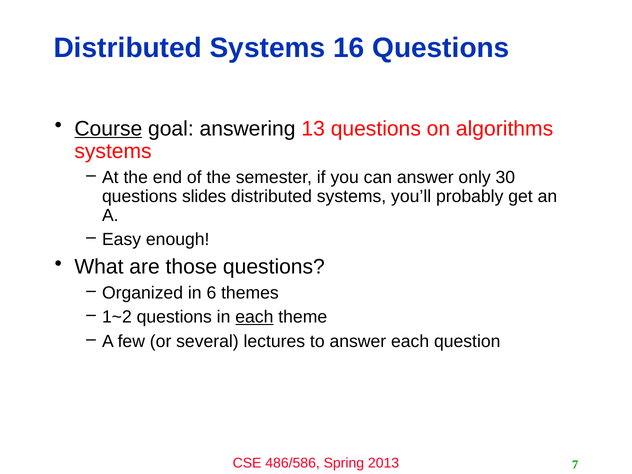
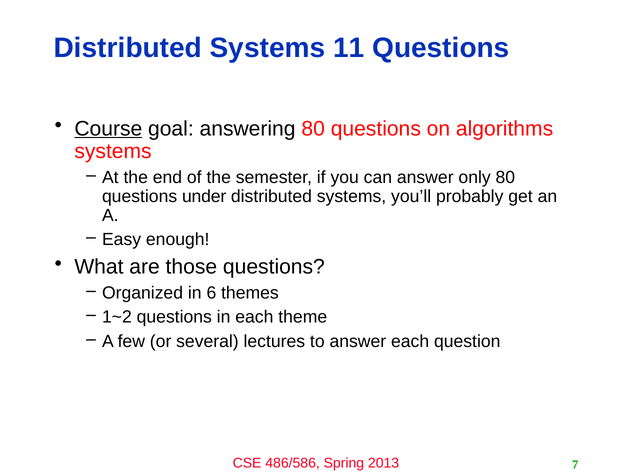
16: 16 -> 11
answering 13: 13 -> 80
only 30: 30 -> 80
slides: slides -> under
each at (254, 317) underline: present -> none
